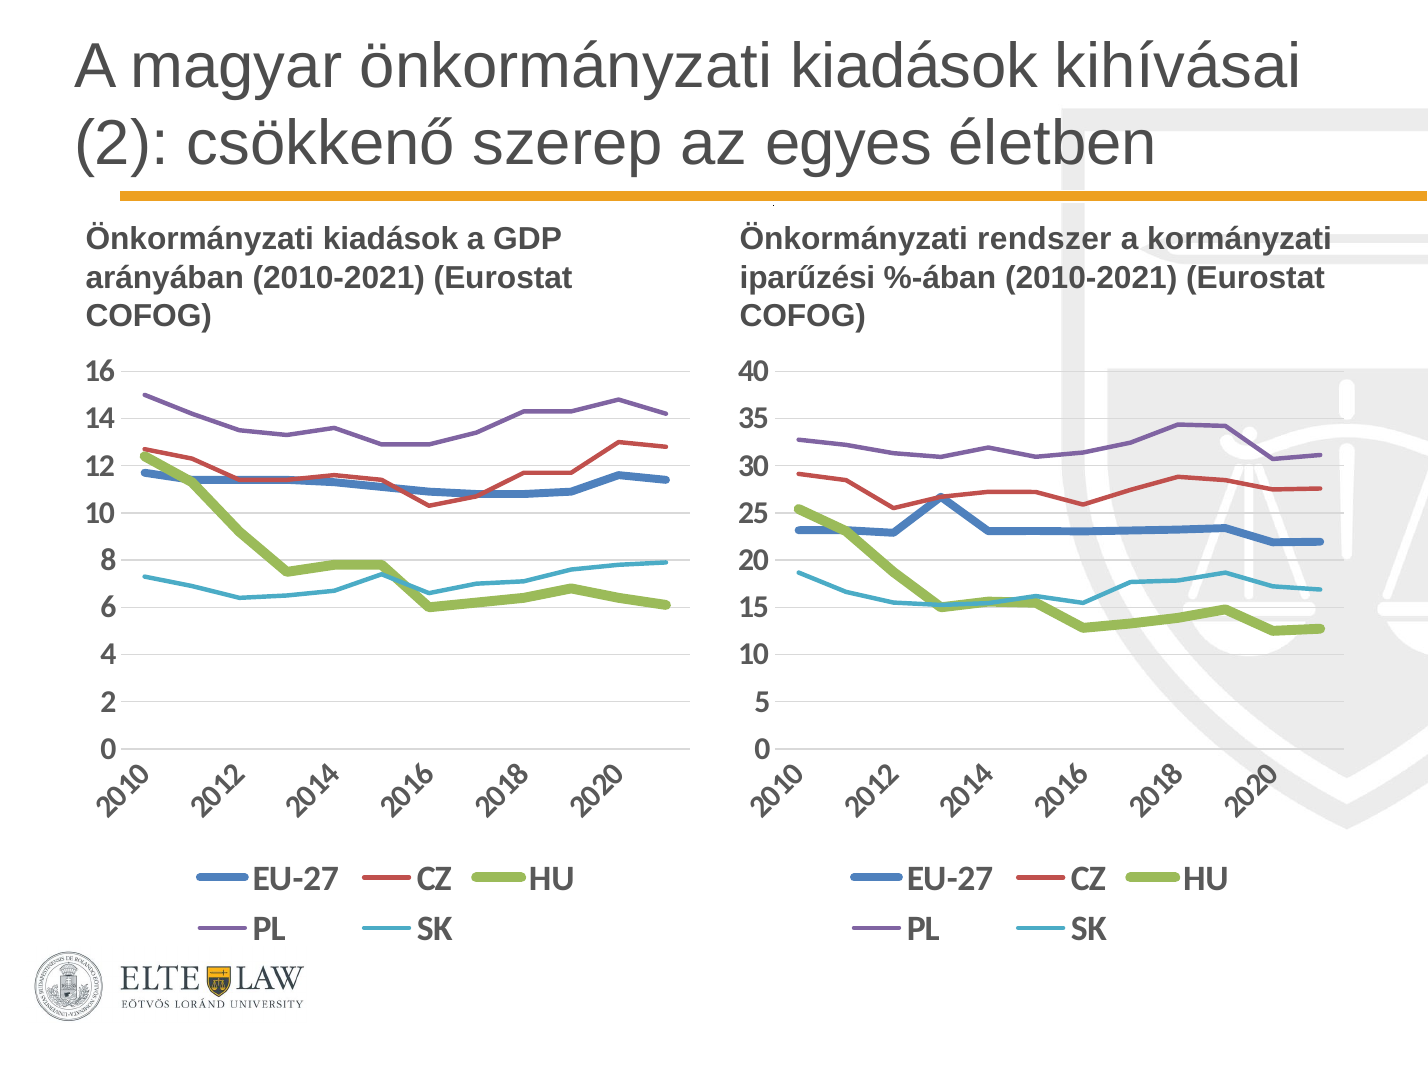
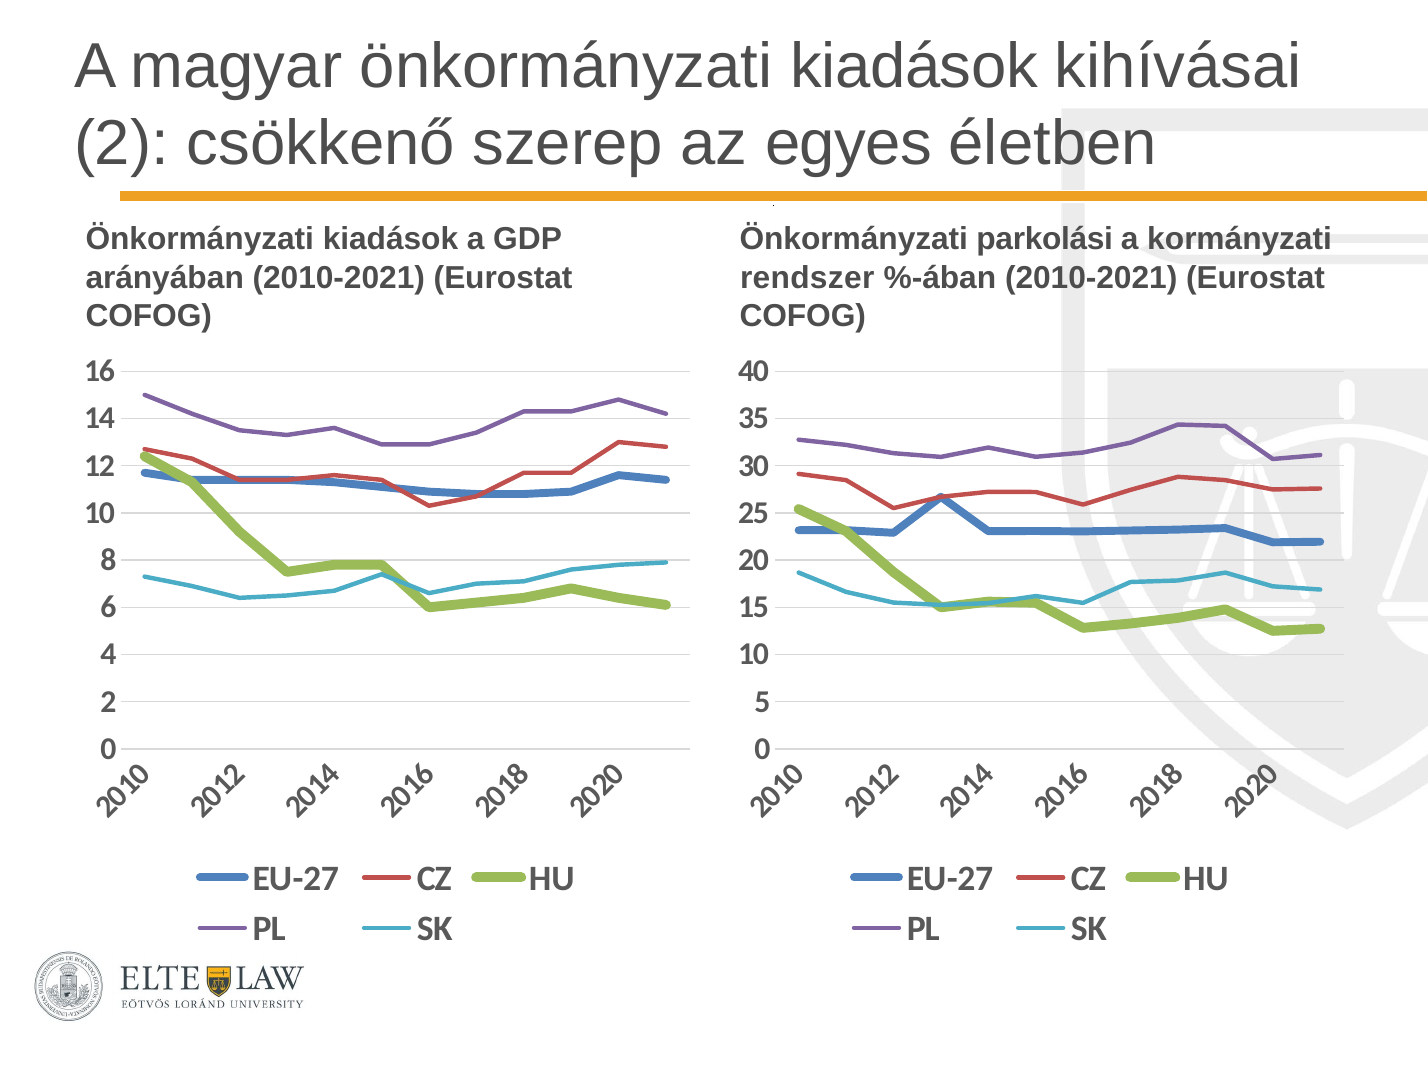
rendszer: rendszer -> parkolási
iparűzési: iparűzési -> rendszer
